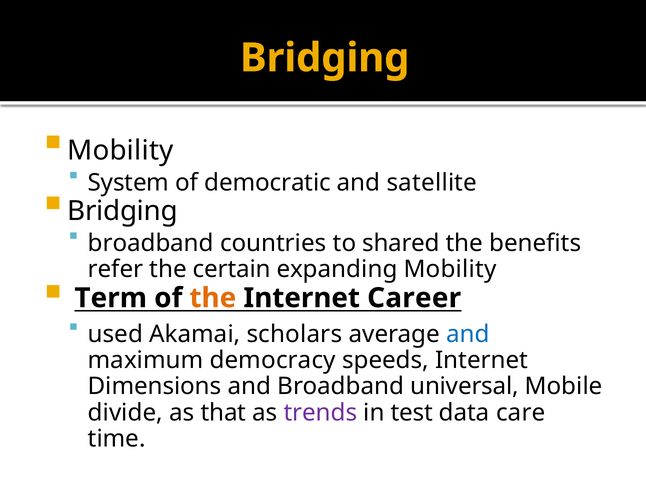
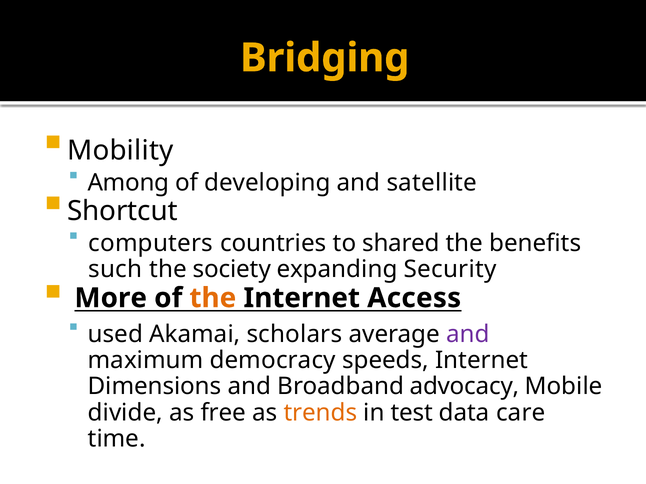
System: System -> Among
democratic: democratic -> developing
Bridging at (123, 211): Bridging -> Shortcut
broadband at (151, 243): broadband -> computers
refer: refer -> such
certain: certain -> society
expanding Mobility: Mobility -> Security
Term: Term -> More
Career: Career -> Access
and at (468, 335) colour: blue -> purple
universal: universal -> advocacy
that: that -> free
trends colour: purple -> orange
